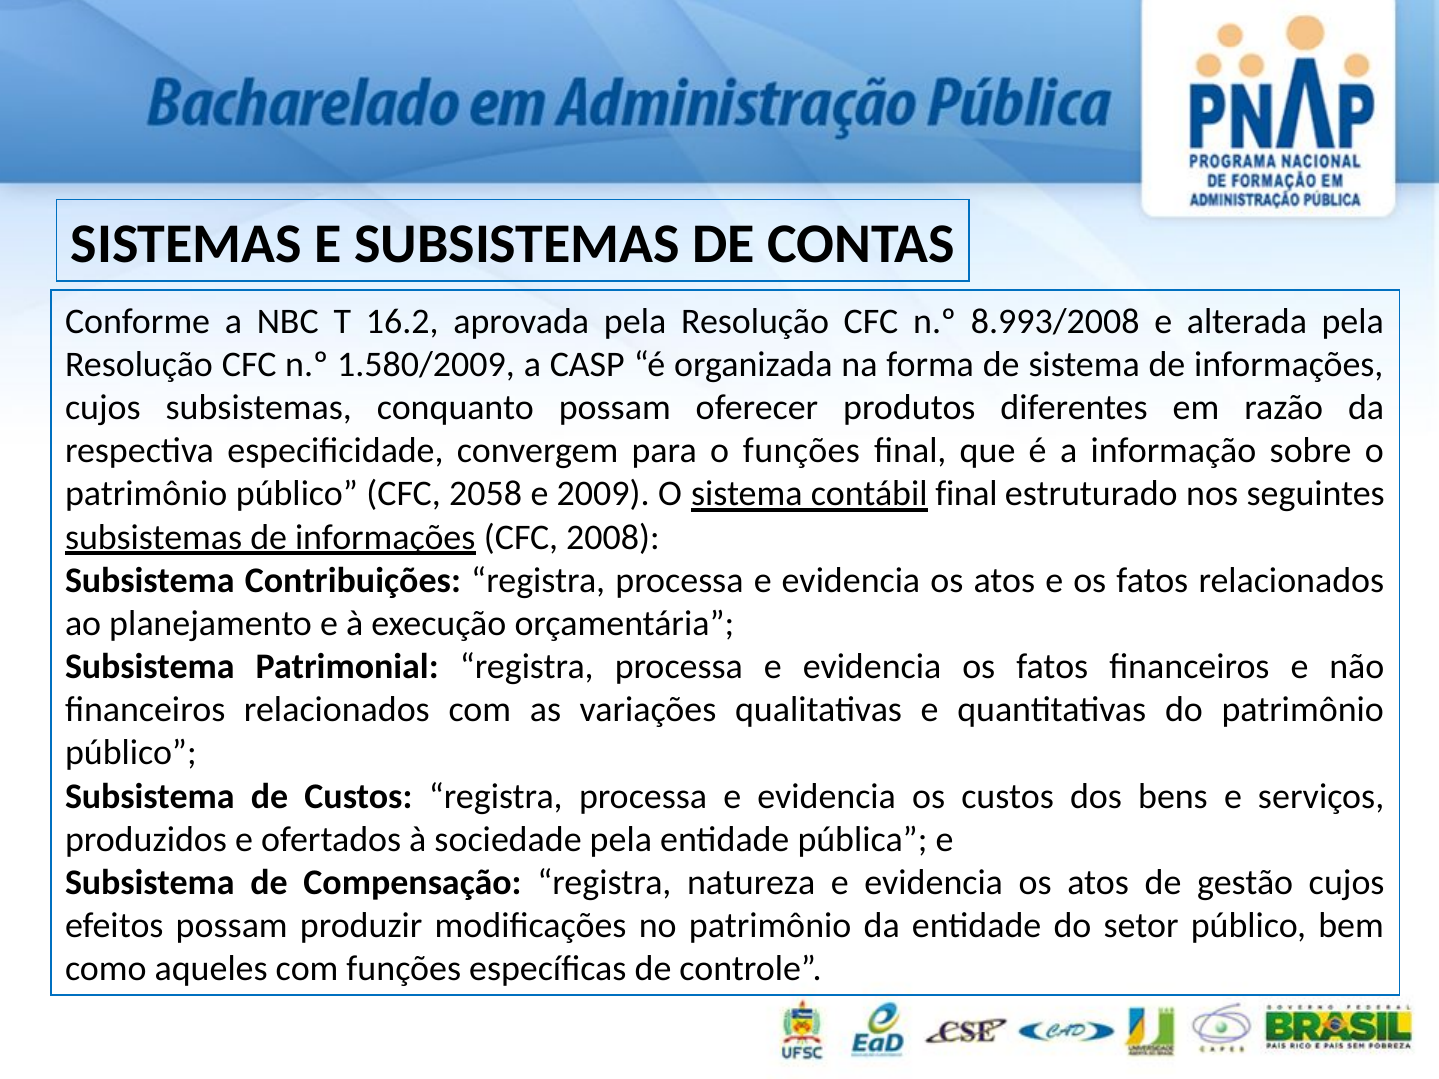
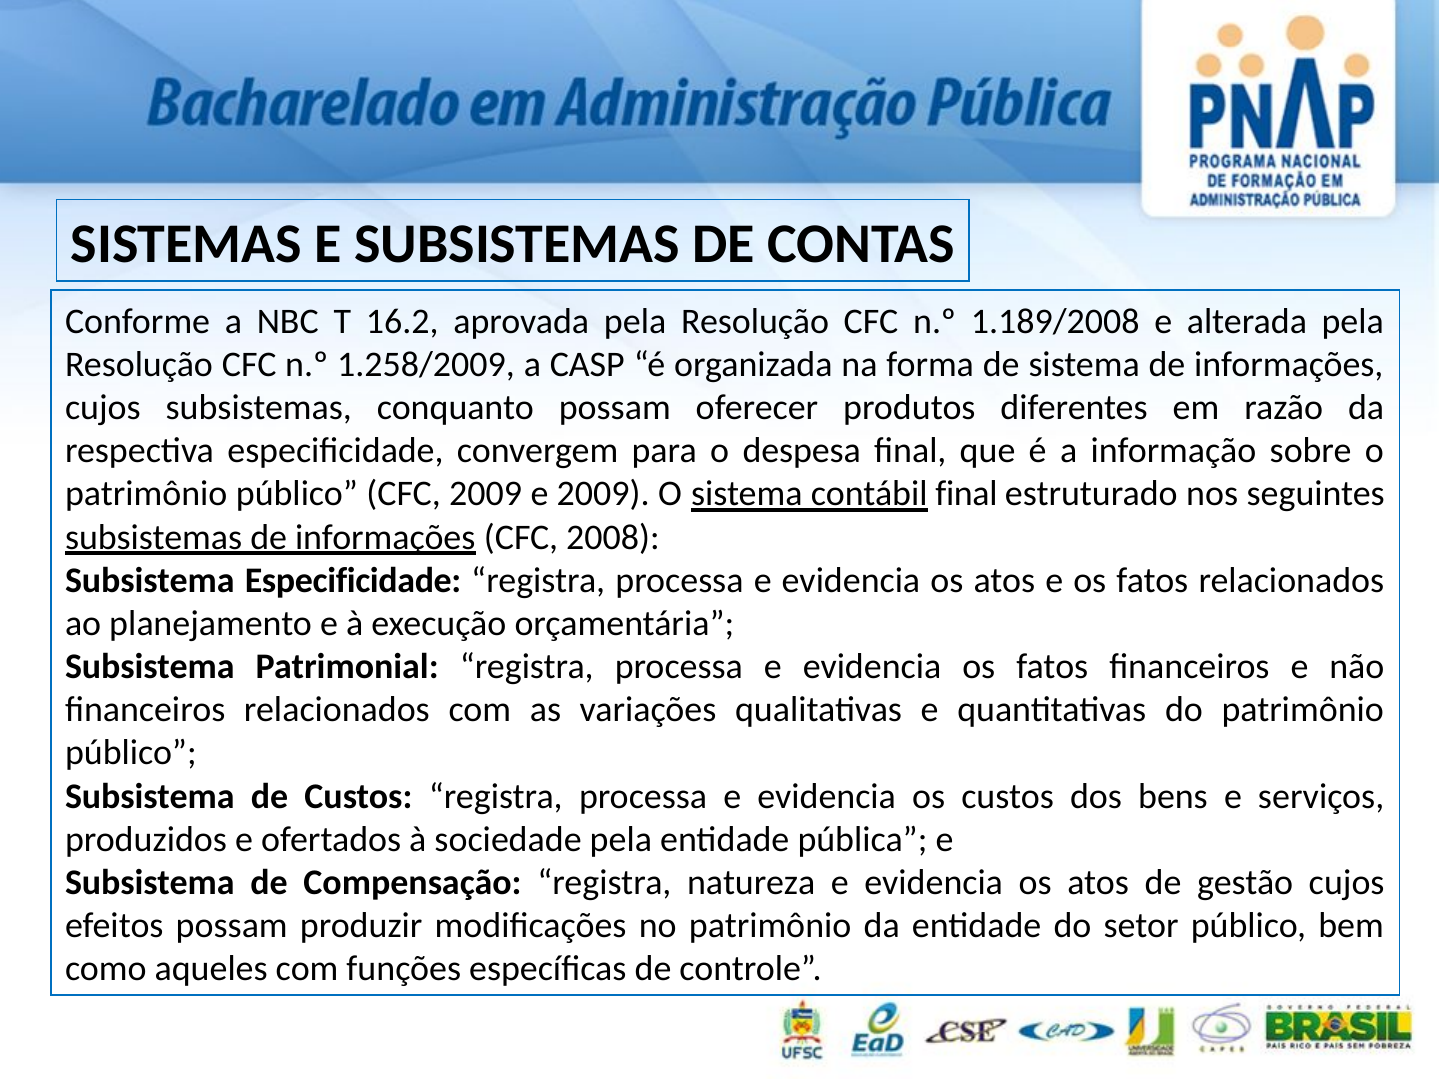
8.993/2008: 8.993/2008 -> 1.189/2008
1.580/2009: 1.580/2009 -> 1.258/2009
o funções: funções -> despesa
CFC 2058: 2058 -> 2009
Subsistema Contribuições: Contribuições -> Especificidade
